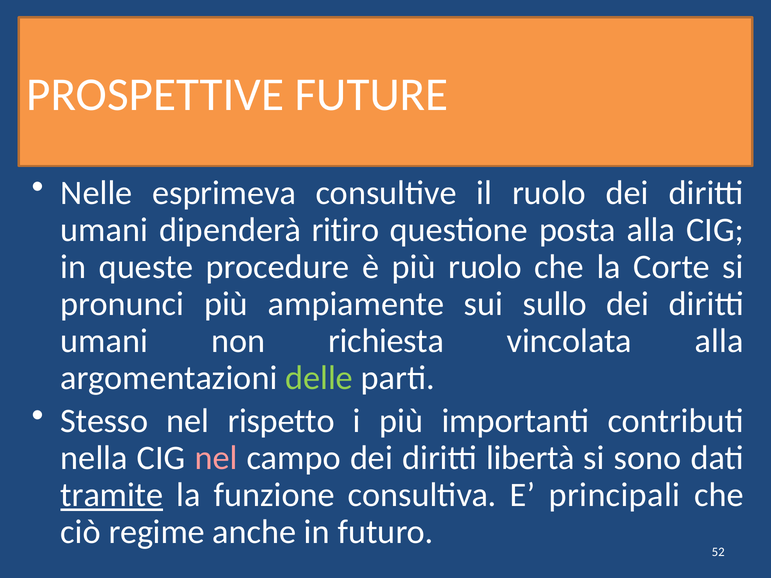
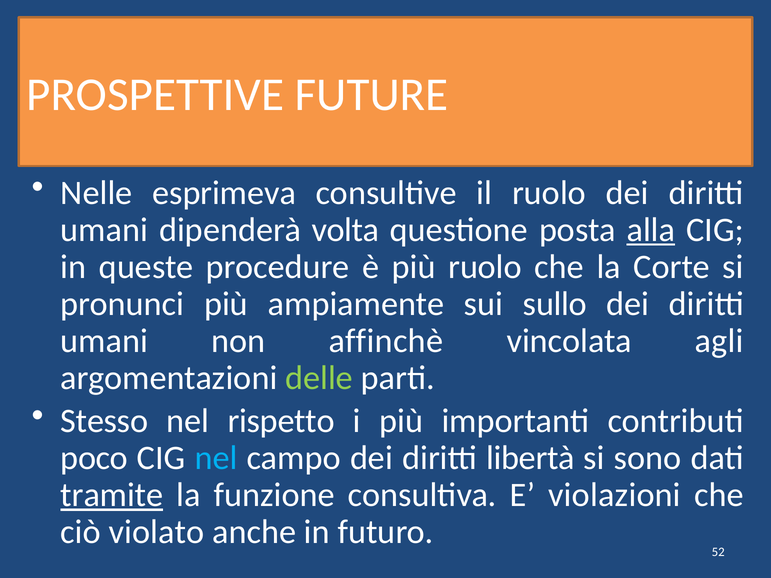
ritiro: ritiro -> volta
alla at (651, 230) underline: none -> present
richiesta: richiesta -> affinchè
vincolata alla: alla -> agli
nella: nella -> poco
nel at (216, 458) colour: pink -> light blue
principali: principali -> violazioni
regime: regime -> violato
